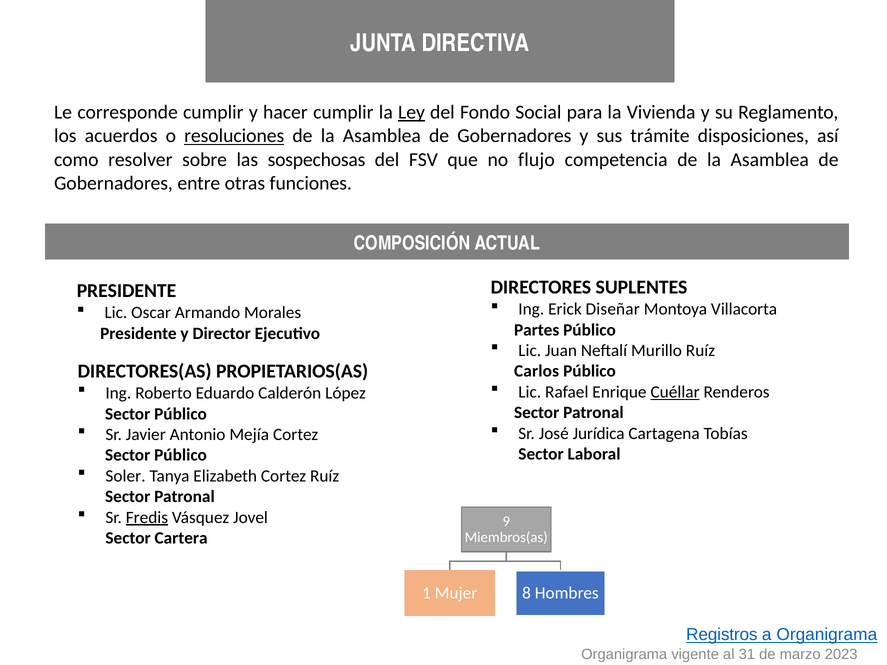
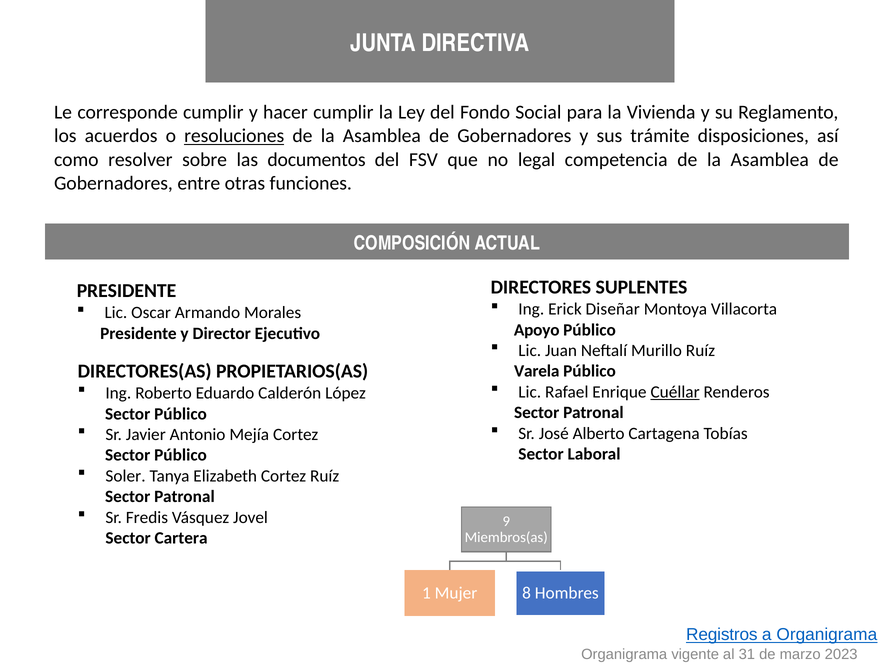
Ley underline: present -> none
sospechosas: sospechosas -> documentos
flujo: flujo -> legal
Partes: Partes -> Apoyo
Carlos: Carlos -> Varela
Jurídica: Jurídica -> Alberto
Fredis underline: present -> none
